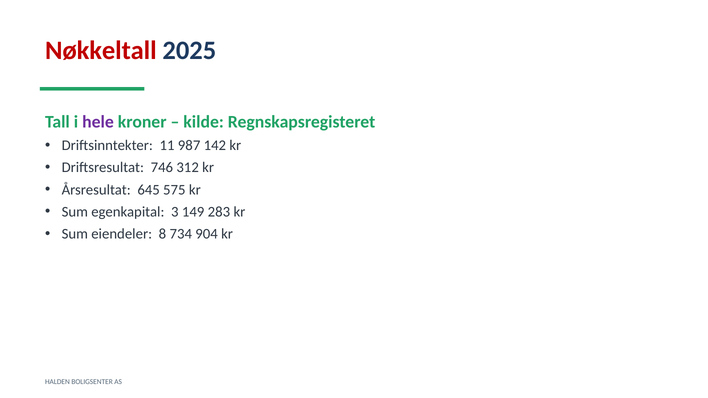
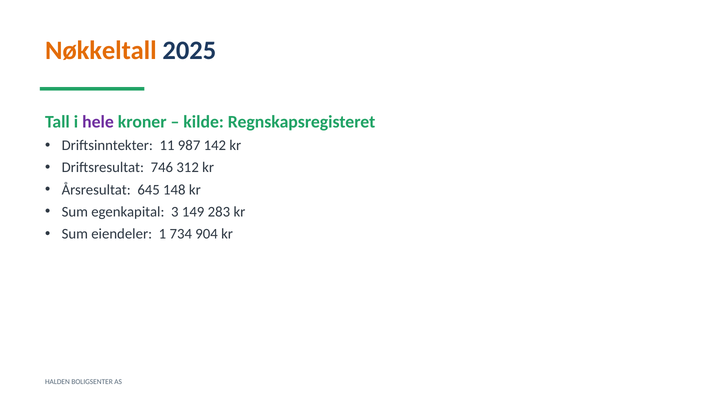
Nøkkeltall colour: red -> orange
575: 575 -> 148
8: 8 -> 1
